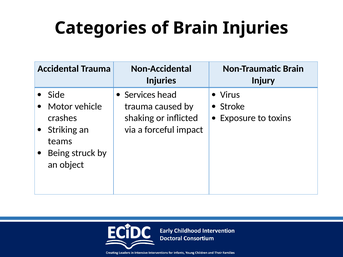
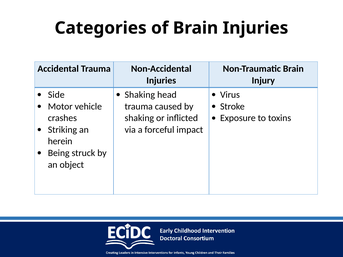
Services at (140, 95): Services -> Shaking
teams: teams -> herein
